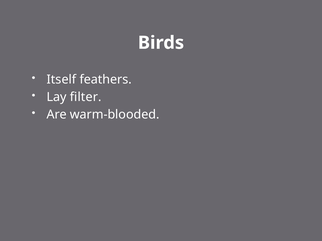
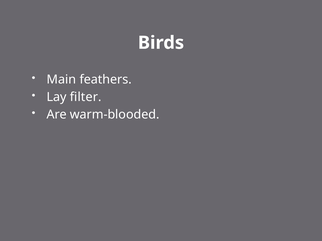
Itself: Itself -> Main
